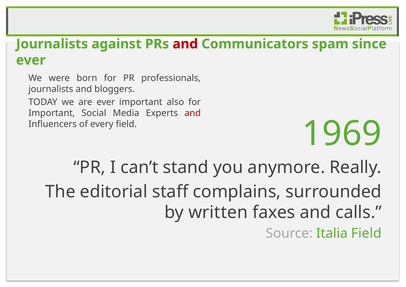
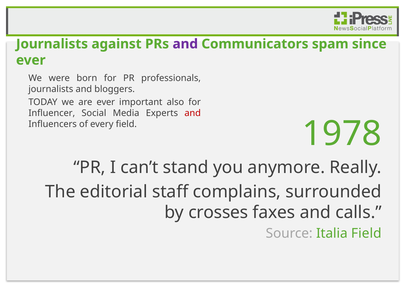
and at (185, 44) colour: red -> purple
Important at (52, 113): Important -> Influencer
1969: 1969 -> 1978
written: written -> crosses
